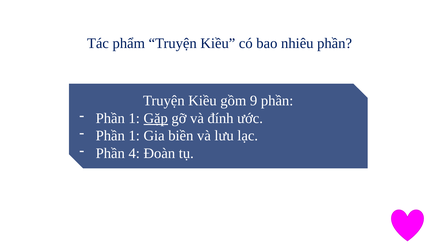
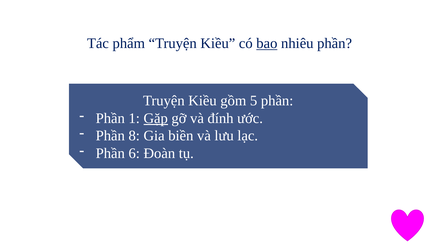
bao underline: none -> present
9: 9 -> 5
1 at (134, 136): 1 -> 8
4: 4 -> 6
